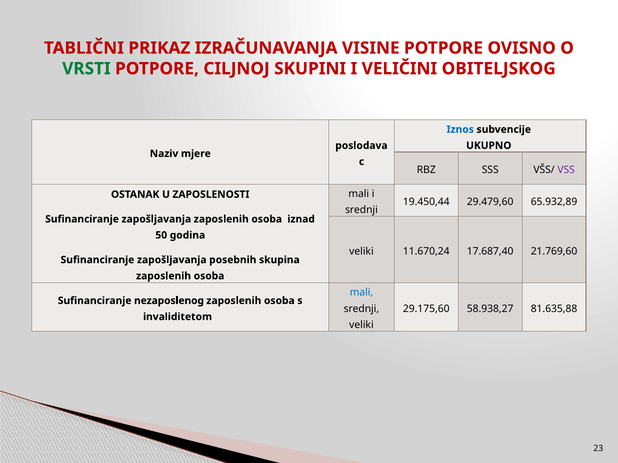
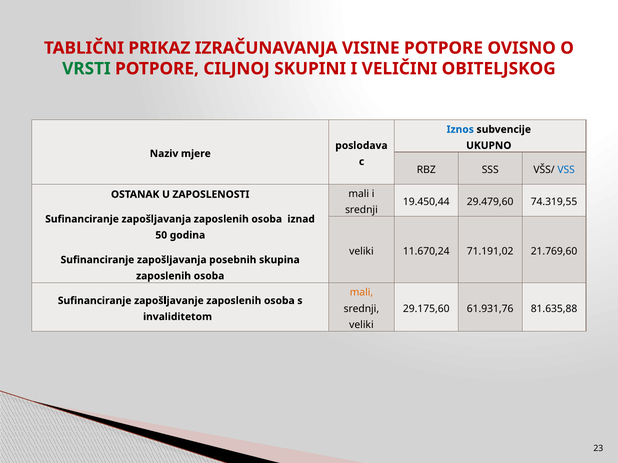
VSS colour: purple -> blue
65.932,89: 65.932,89 -> 74.319,55
17.687,40: 17.687,40 -> 71.191,02
mali at (361, 293) colour: blue -> orange
nezaposlenog: nezaposlenog -> zapošljavanje
58.938,27: 58.938,27 -> 61.931,76
